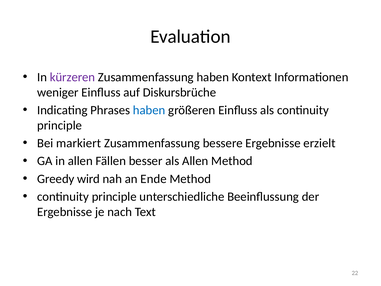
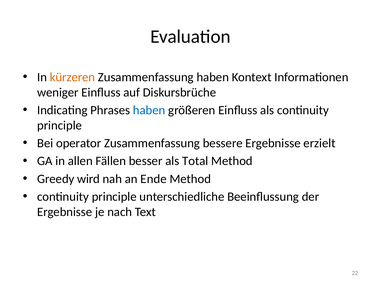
kürzeren colour: purple -> orange
markiert: markiert -> operator
als Allen: Allen -> Total
